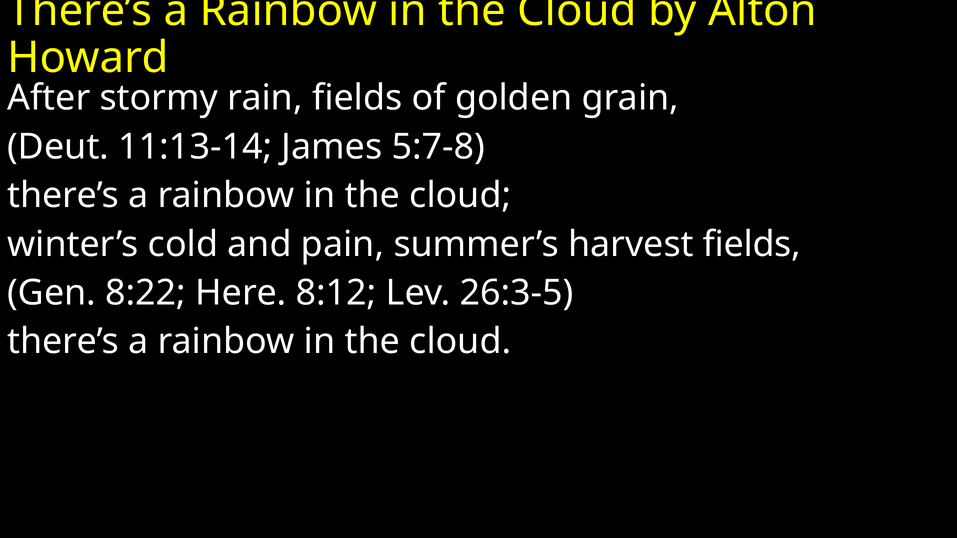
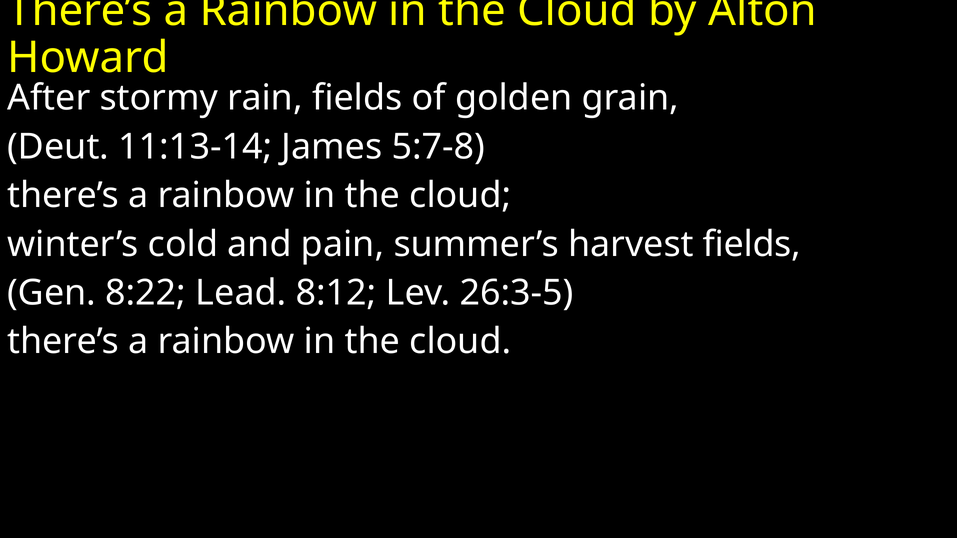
Here: Here -> Lead
